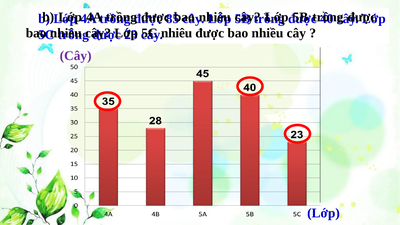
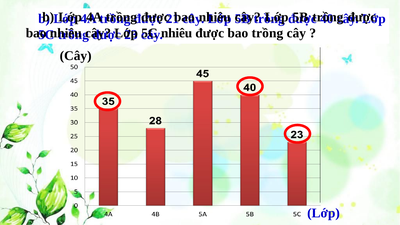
85: 85 -> 21
bao nhiều: nhiều -> trồng
Cây at (76, 56) colour: purple -> black
